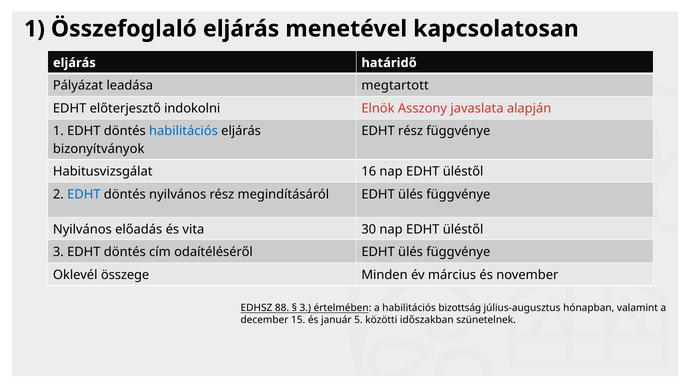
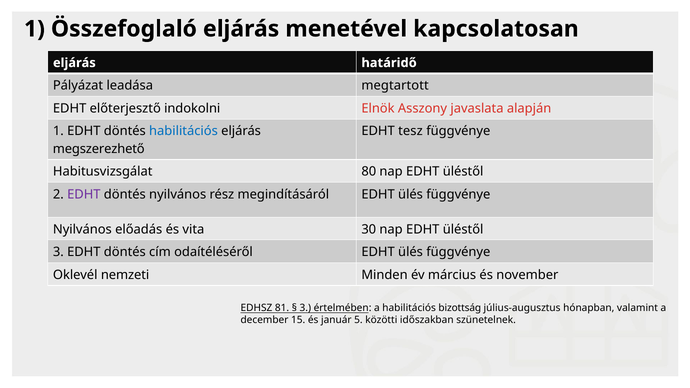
EDHT rész: rész -> tesz
bizonyítványok: bizonyítványok -> megszerezhető
16: 16 -> 80
EDHT at (84, 194) colour: blue -> purple
összege: összege -> nemzeti
88: 88 -> 81
